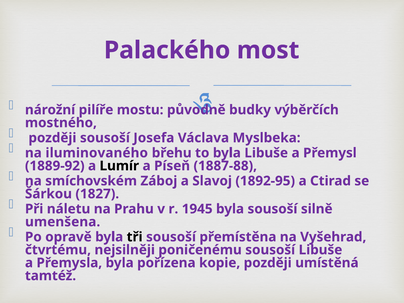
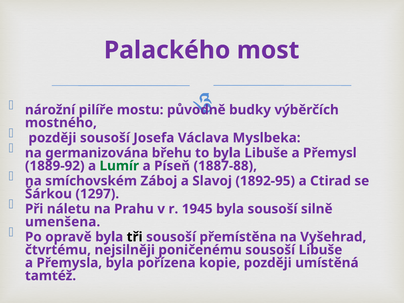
iluminovaného: iluminovaného -> germanizována
Lumír colour: black -> green
1827: 1827 -> 1297
